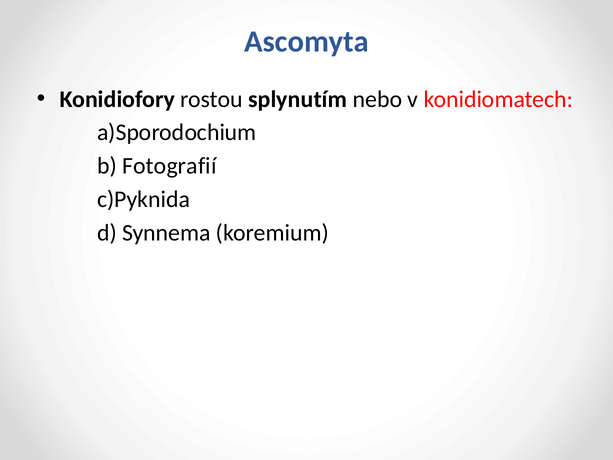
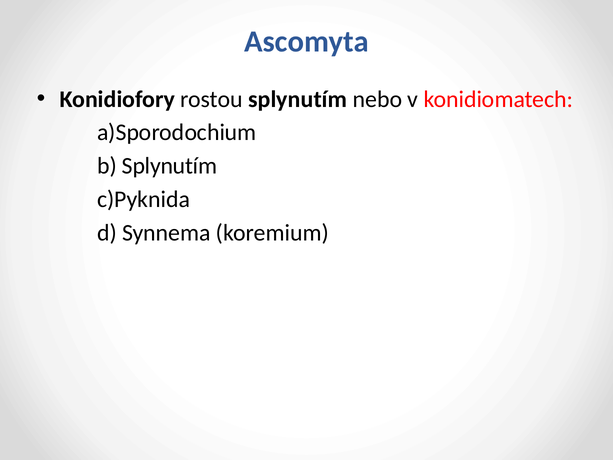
Fotografií at (169, 166): Fotografií -> Splynutím
